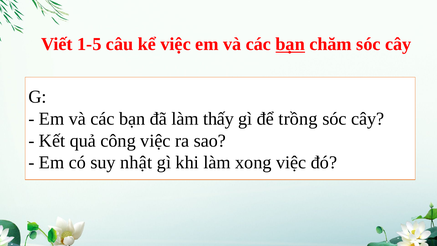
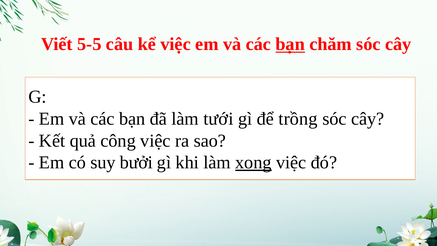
1-5: 1-5 -> 5-5
thấy: thấy -> tưới
nhật: nhật -> bưởi
xong underline: none -> present
